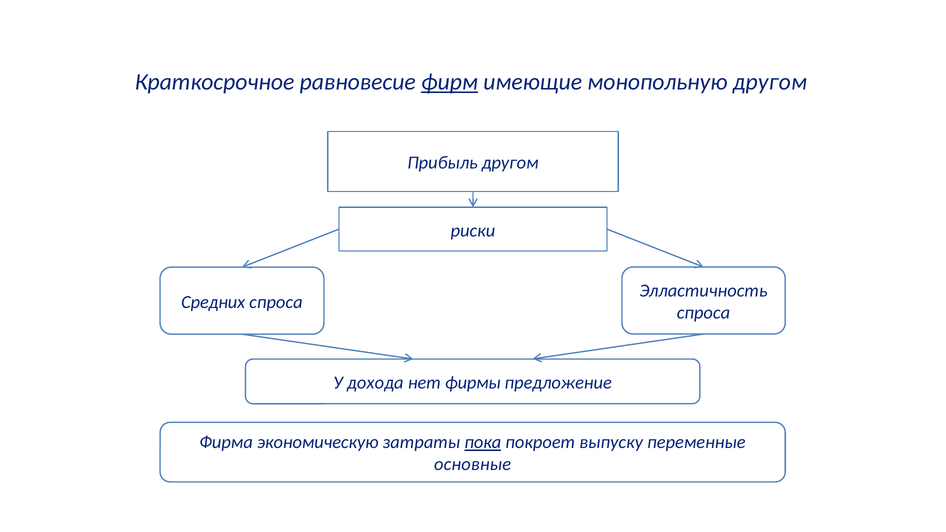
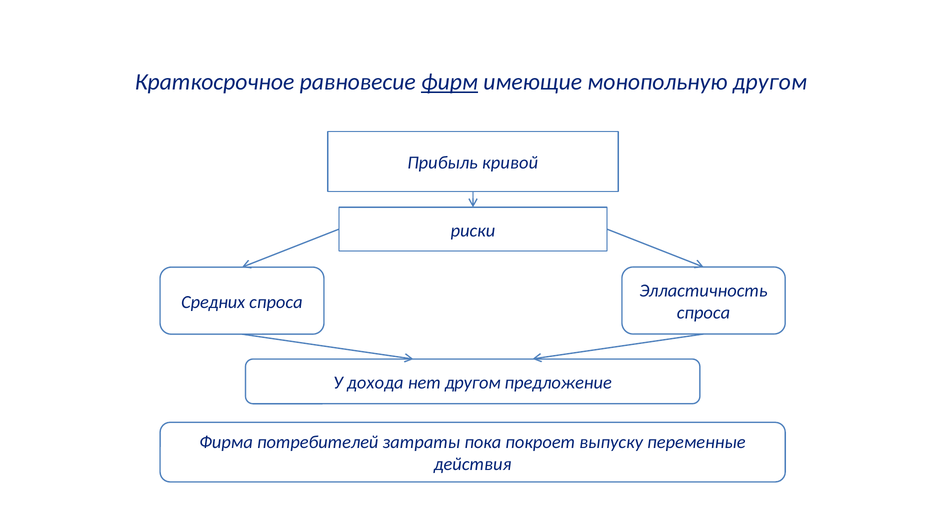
Прибыль другом: другом -> кривой
нет фирмы: фирмы -> другом
экономическую: экономическую -> потребителей
пока underline: present -> none
основные: основные -> действия
